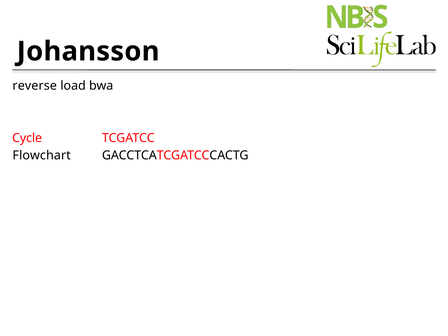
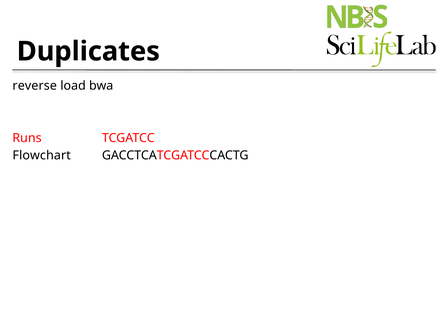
Johansson: Johansson -> Duplicates
Cycle: Cycle -> Runs
